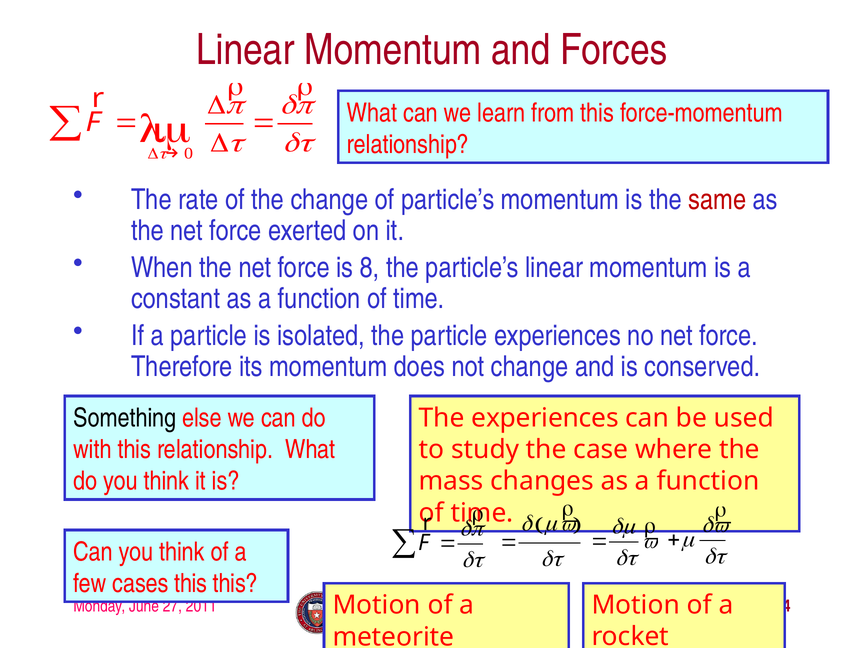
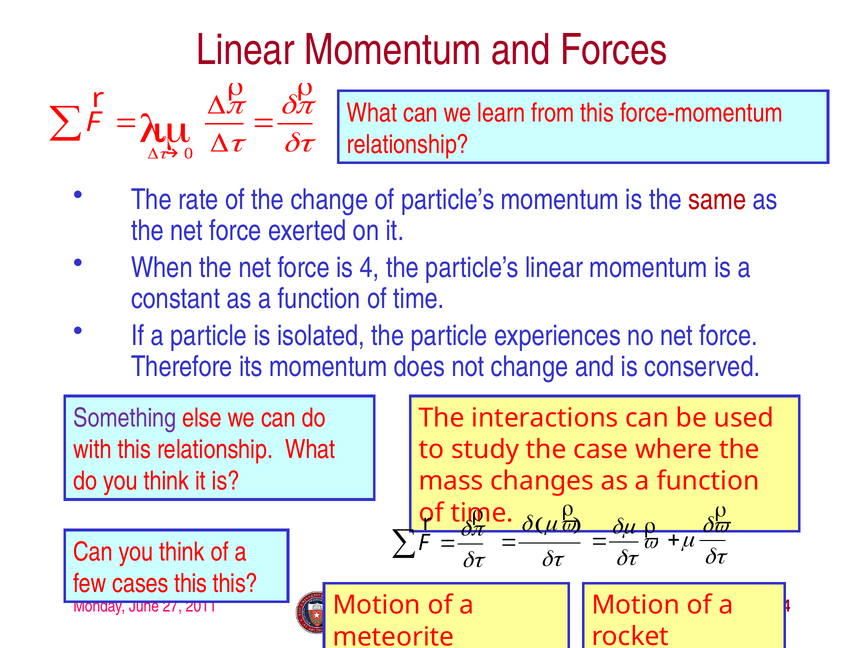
is 8: 8 -> 4
Something colour: black -> purple
The experiences: experiences -> interactions
